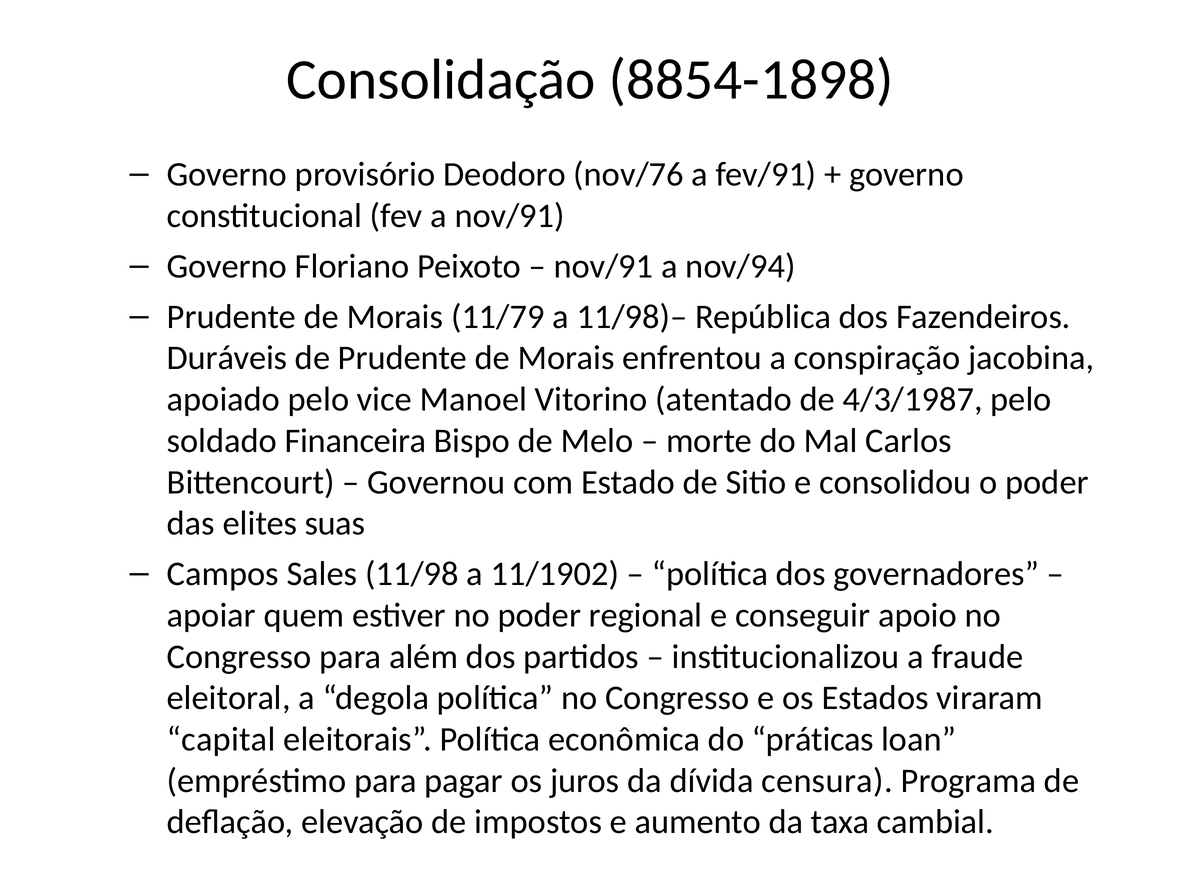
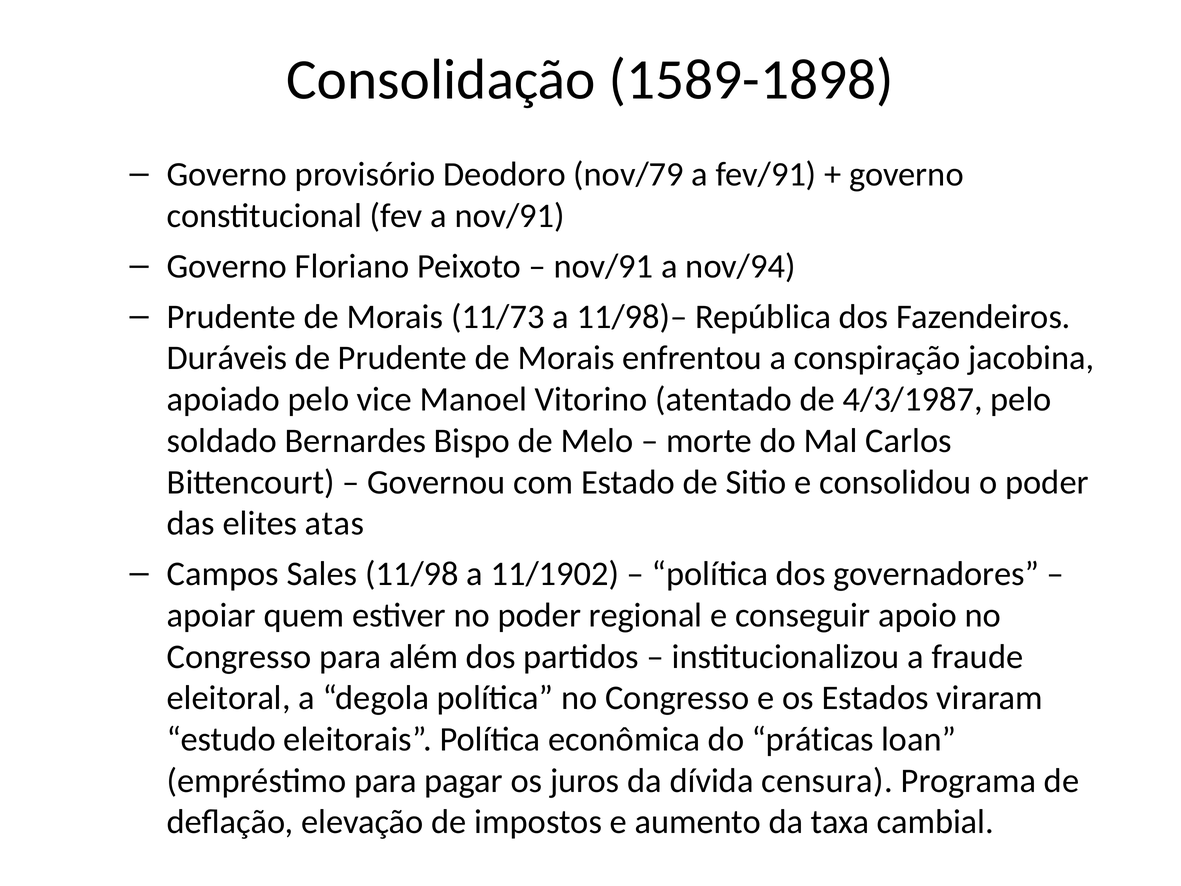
8854-1898: 8854-1898 -> 1589-1898
nov/76: nov/76 -> nov/79
11/79: 11/79 -> 11/73
Financeira: Financeira -> Bernardes
suas: suas -> atas
capital: capital -> estudo
